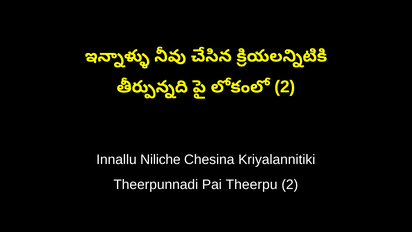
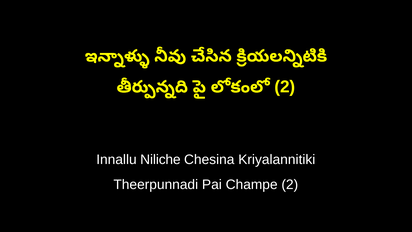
Theerpu: Theerpu -> Champe
